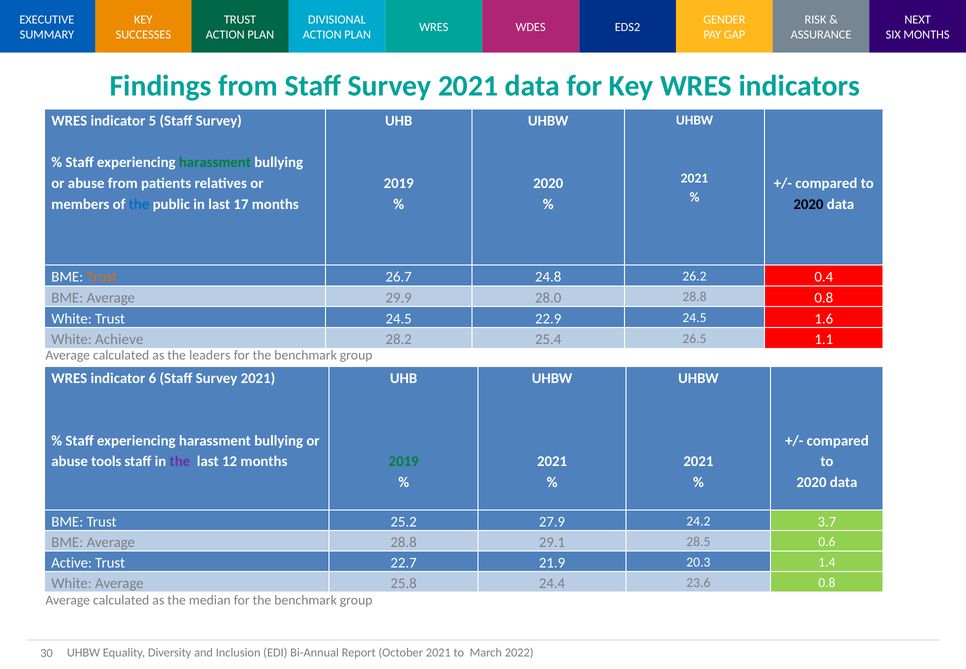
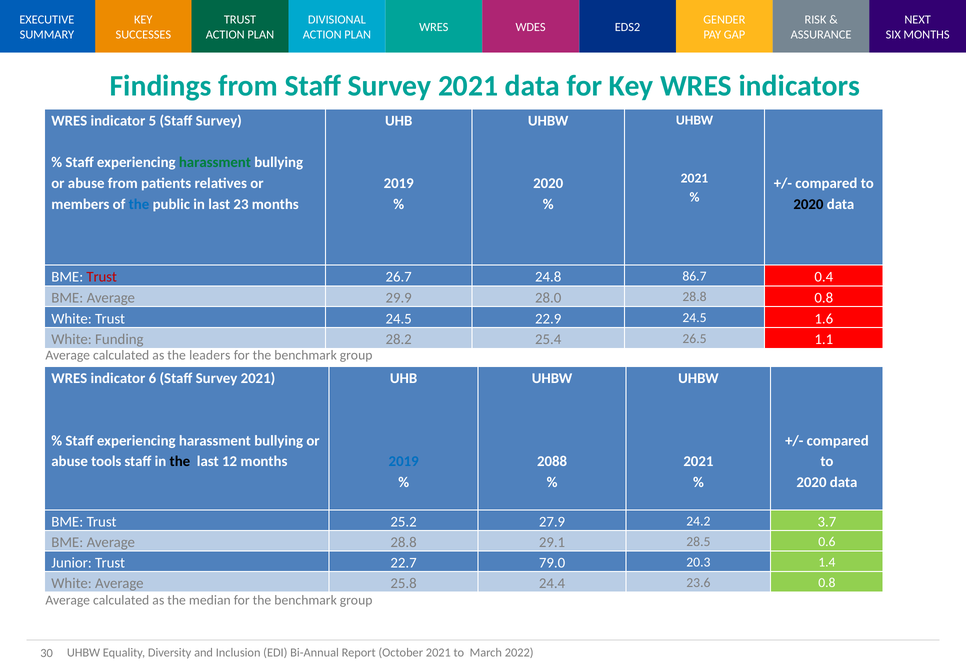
17: 17 -> 23
Trust at (102, 277) colour: orange -> red
26.2: 26.2 -> 86.7
Achieve: Achieve -> Funding
the at (180, 461) colour: purple -> black
2019 at (404, 461) colour: green -> blue
2021 at (552, 461): 2021 -> 2088
Active: Active -> Junior
21.9: 21.9 -> 79.0
